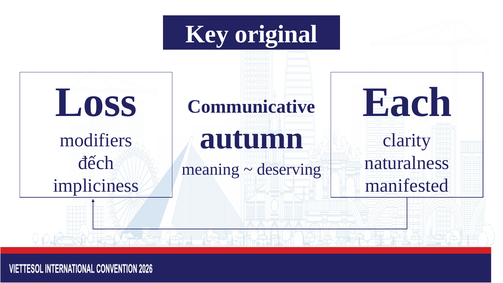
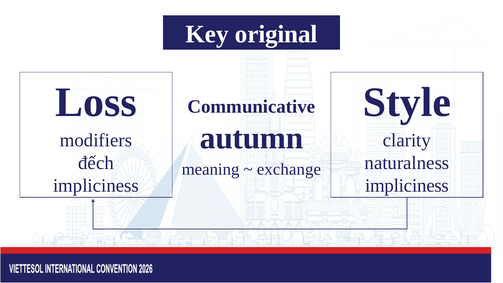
Each: Each -> Style
deserving: deserving -> exchange
manifested at (407, 185): manifested -> impliciness
